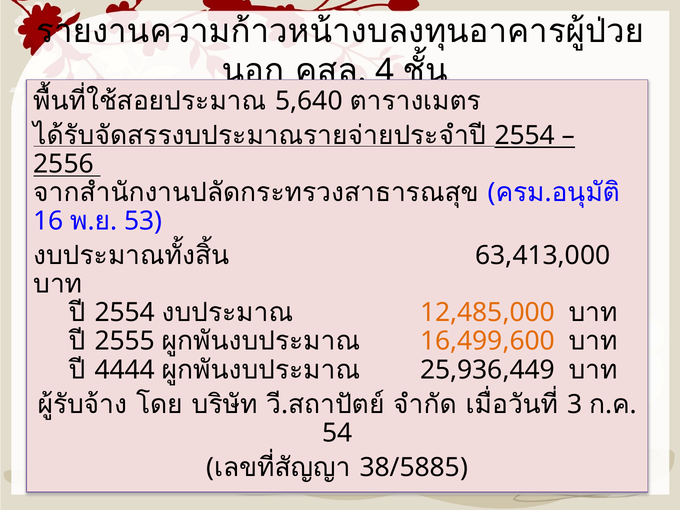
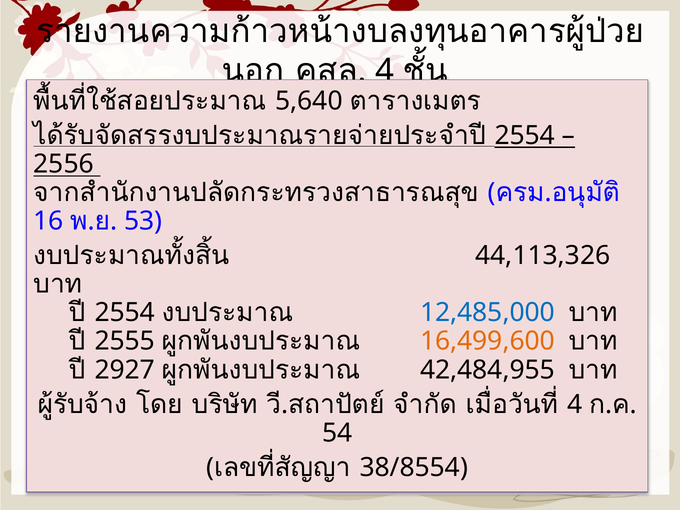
63,413,000: 63,413,000 -> 44,113,326
12,485,000 colour: orange -> blue
4444: 4444 -> 2927
25,936,449: 25,936,449 -> 42,484,955
3 at (575, 404): 3 -> 4
38/5885: 38/5885 -> 38/8554
